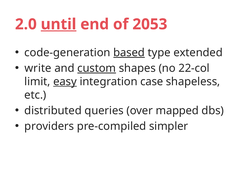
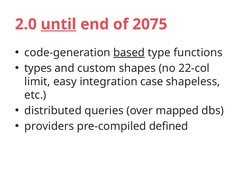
2053: 2053 -> 2075
extended: extended -> functions
write: write -> types
custom underline: present -> none
easy underline: present -> none
simpler: simpler -> defined
